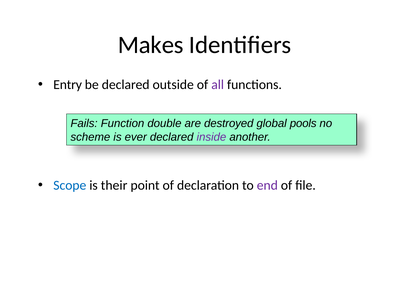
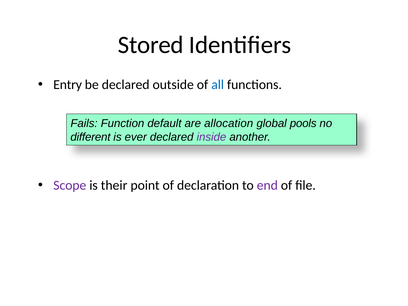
Makes: Makes -> Stored
all colour: purple -> blue
double: double -> default
destroyed: destroyed -> allocation
scheme: scheme -> different
Scope colour: blue -> purple
